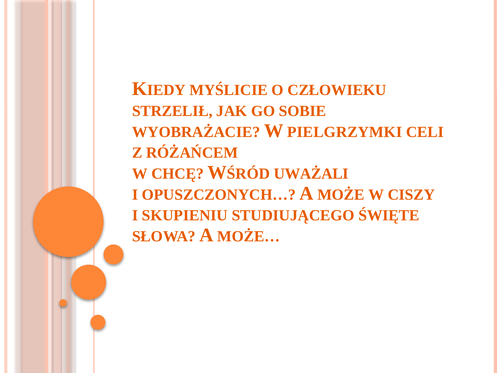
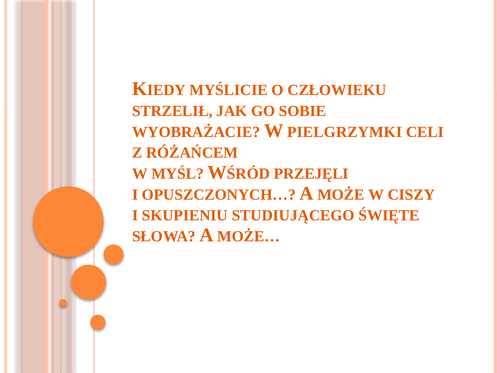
CHCĘ: CHCĘ -> MYŚL
UWAŻALI: UWAŻALI -> PRZEJĘLI
